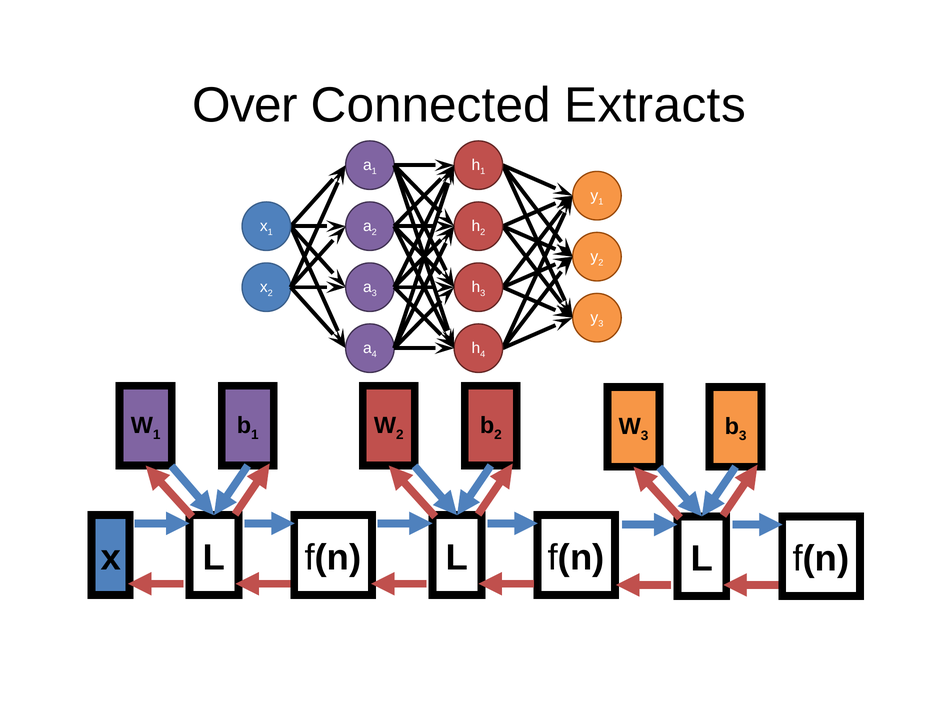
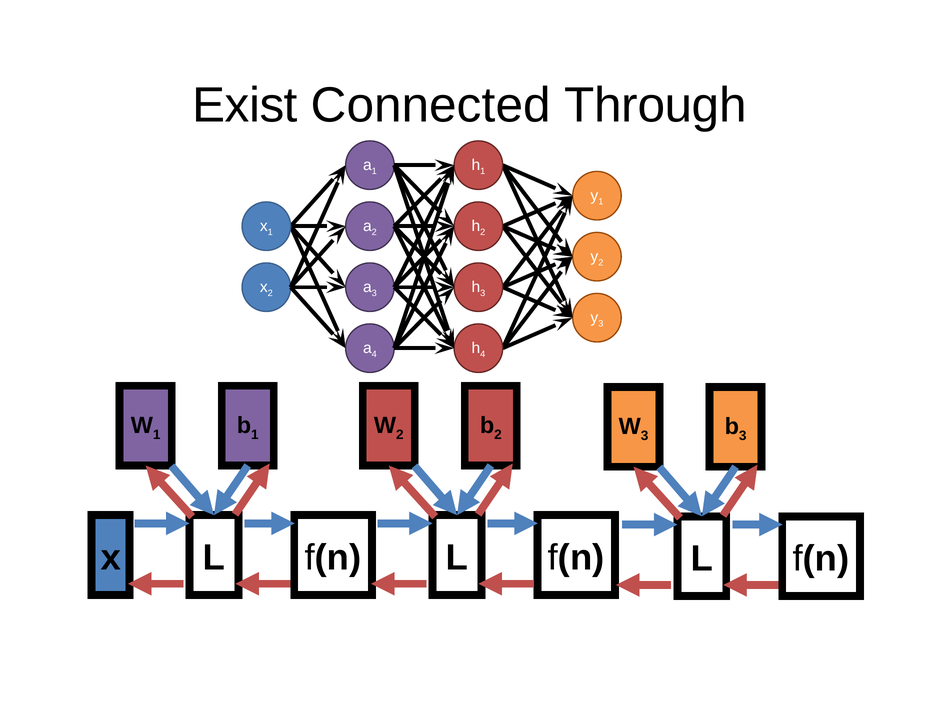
Over: Over -> Exist
Extracts: Extracts -> Through
